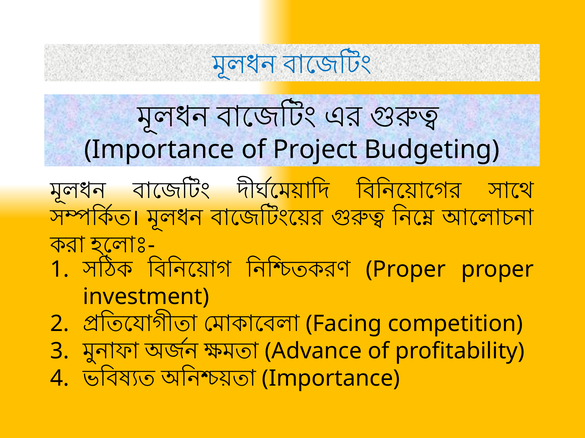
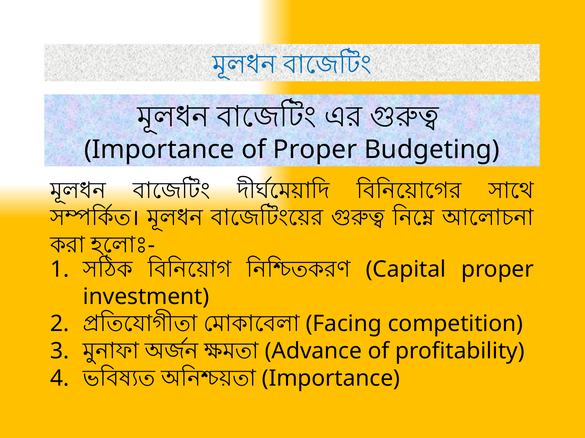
of Project: Project -> Proper
Proper at (406, 270): Proper -> Capital
